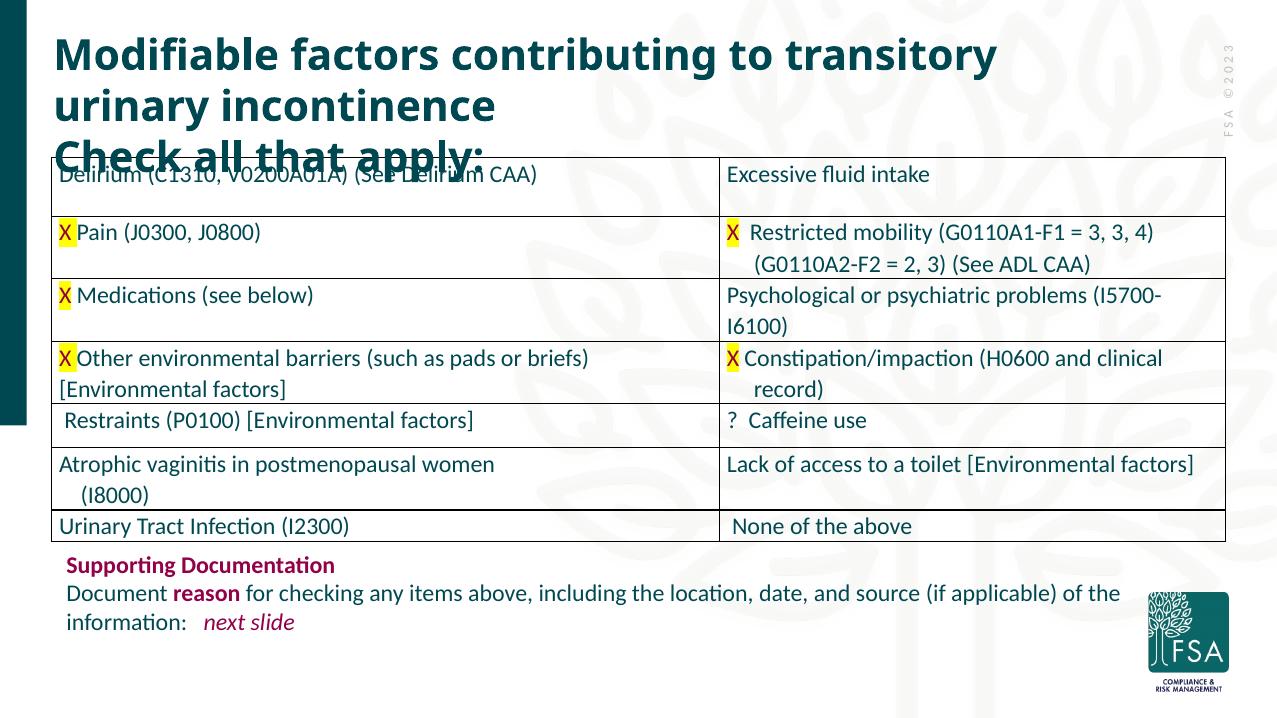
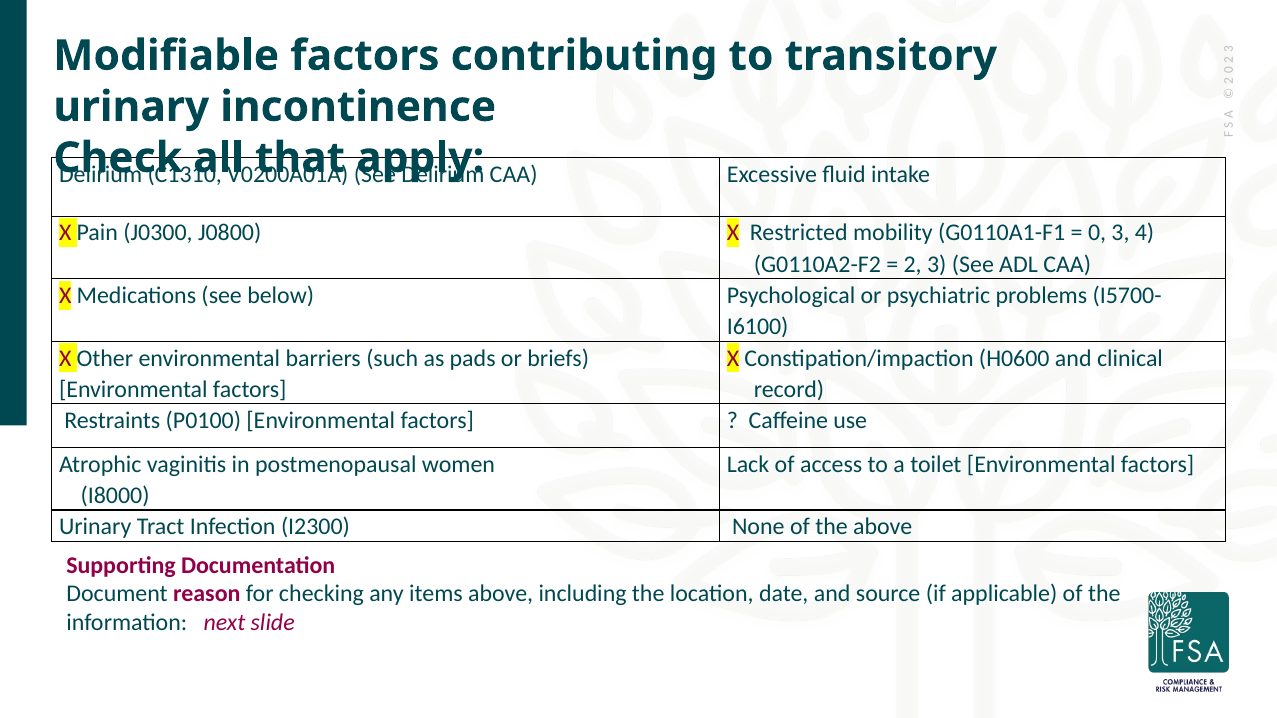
3 at (1097, 233): 3 -> 0
